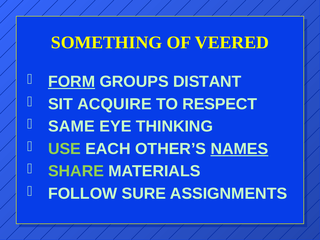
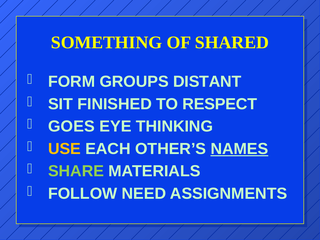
VEERED: VEERED -> SHARED
FORM underline: present -> none
ACQUIRE: ACQUIRE -> FINISHED
SAME: SAME -> GOES
USE colour: light green -> yellow
SURE: SURE -> NEED
